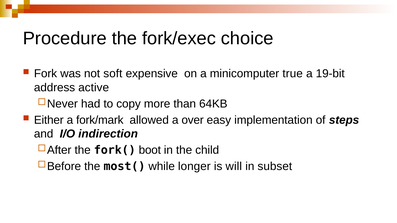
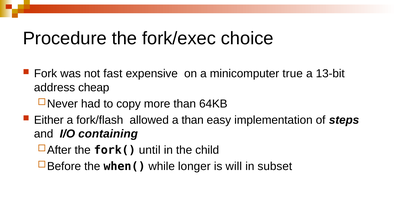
soft: soft -> fast
19-bit: 19-bit -> 13-bit
active: active -> cheap
fork/mark: fork/mark -> fork/flash
a over: over -> than
indirection: indirection -> containing
boot: boot -> until
most(: most( -> when(
